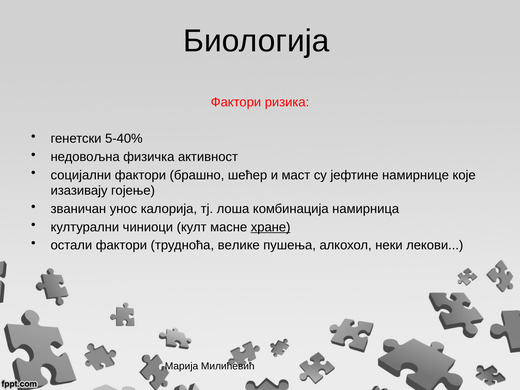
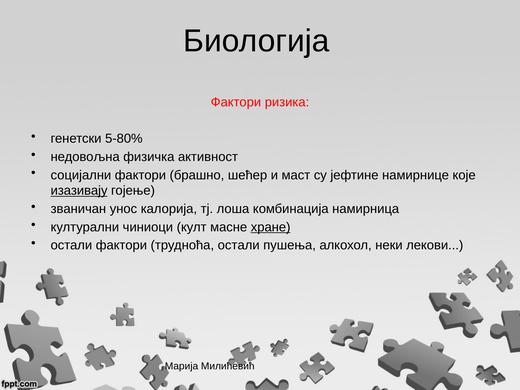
5-40%: 5-40% -> 5-80%
изазивају underline: none -> present
трудноћа велике: велике -> остали
